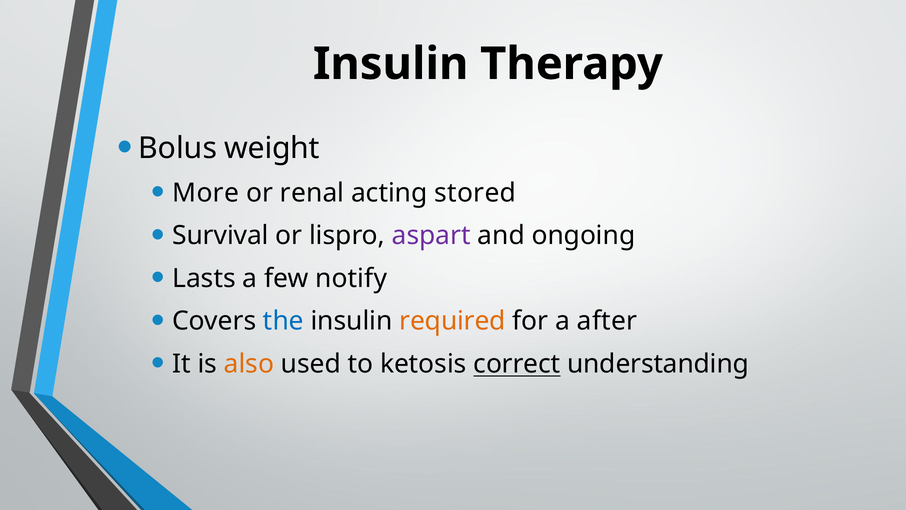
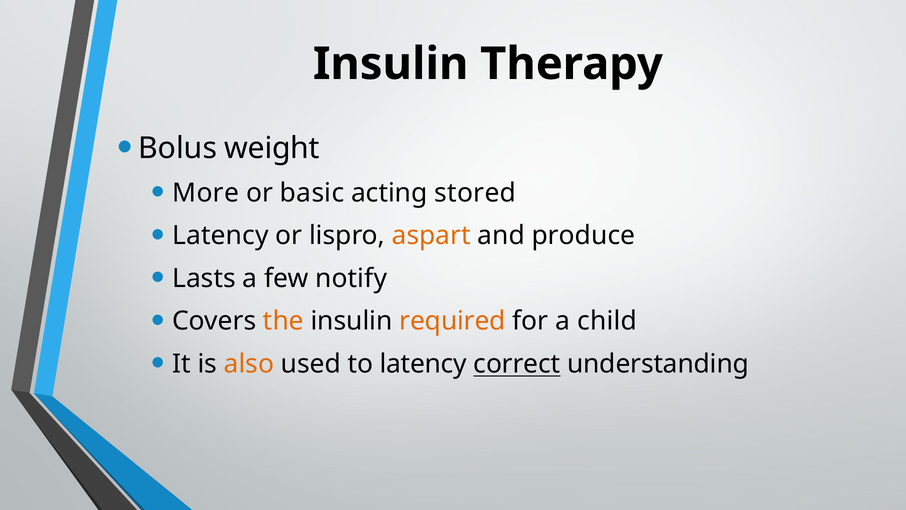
renal: renal -> basic
Survival at (221, 236): Survival -> Latency
aspart colour: purple -> orange
ongoing: ongoing -> produce
the colour: blue -> orange
after: after -> child
to ketosis: ketosis -> latency
